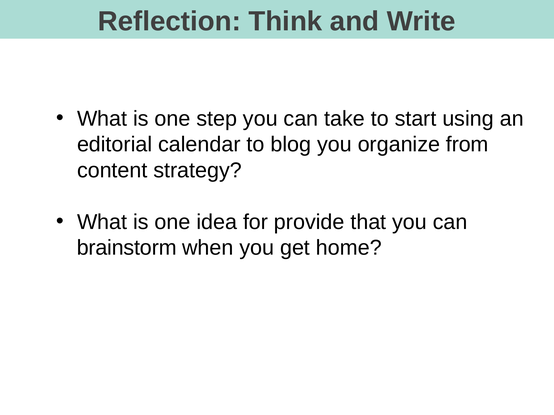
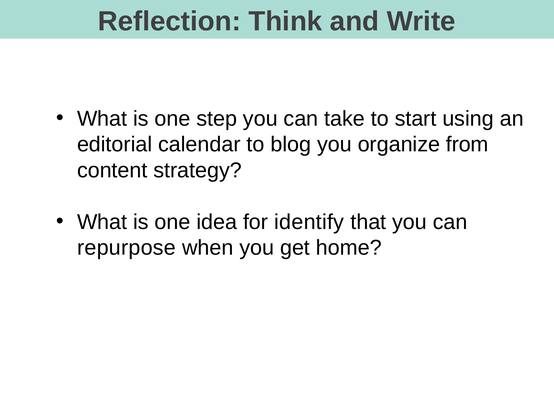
provide: provide -> identify
brainstorm: brainstorm -> repurpose
